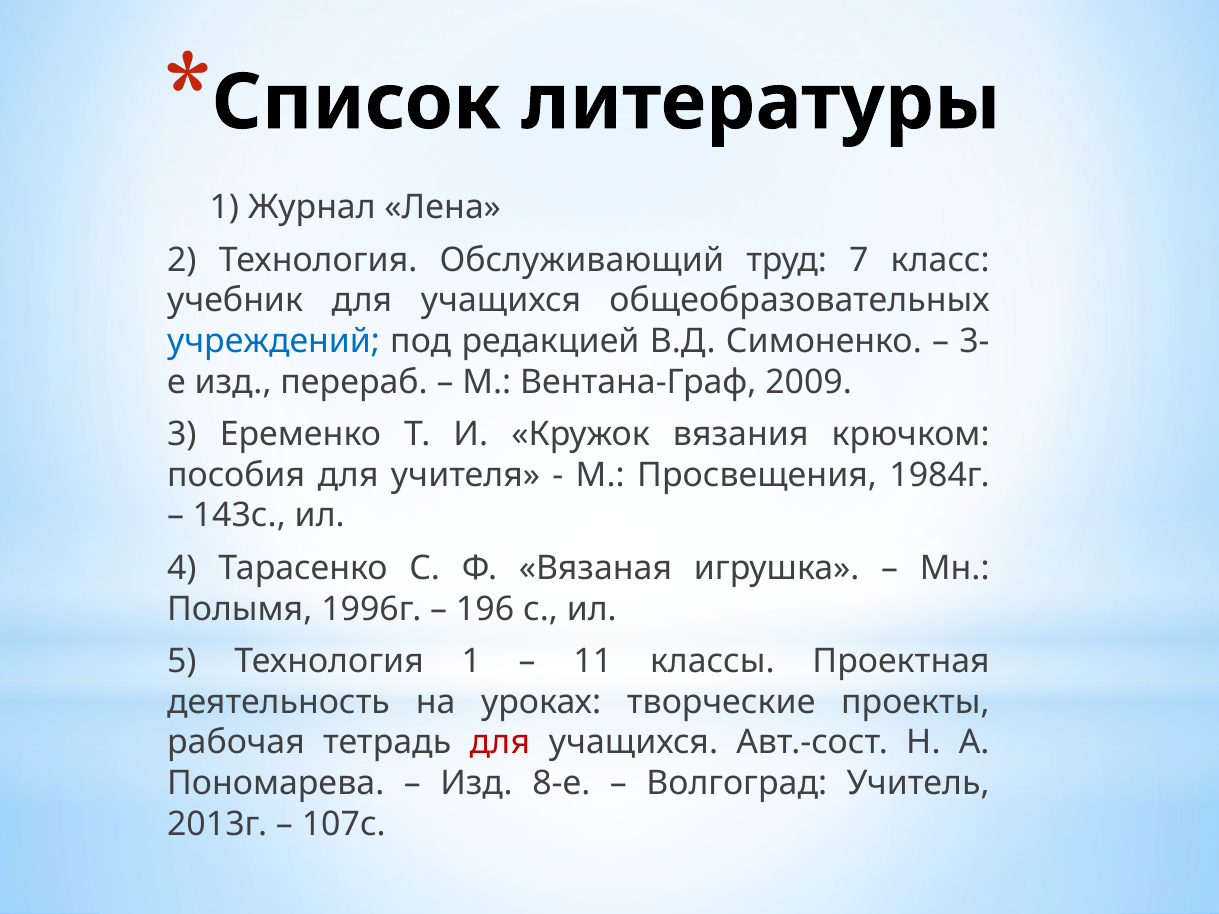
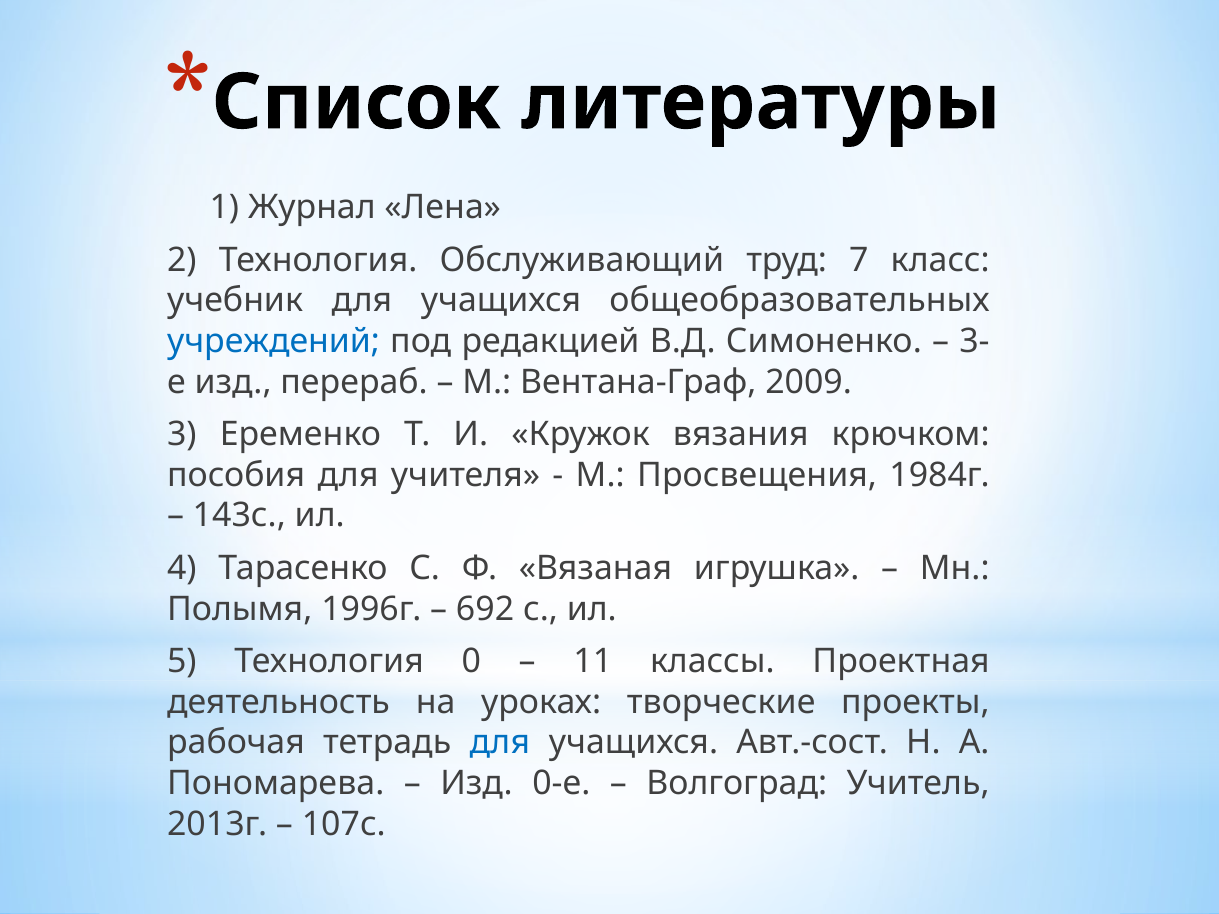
196: 196 -> 692
Технология 1: 1 -> 0
для at (500, 743) colour: red -> blue
8-е: 8-е -> 0-е
